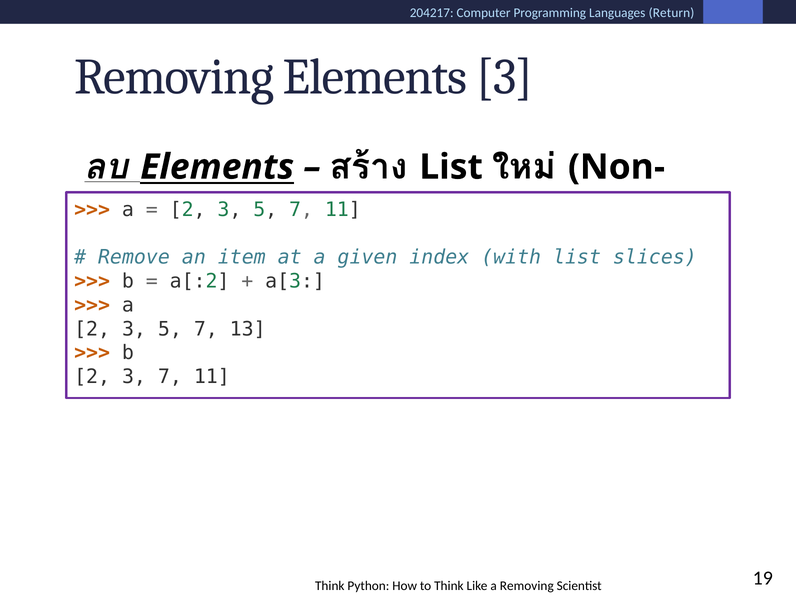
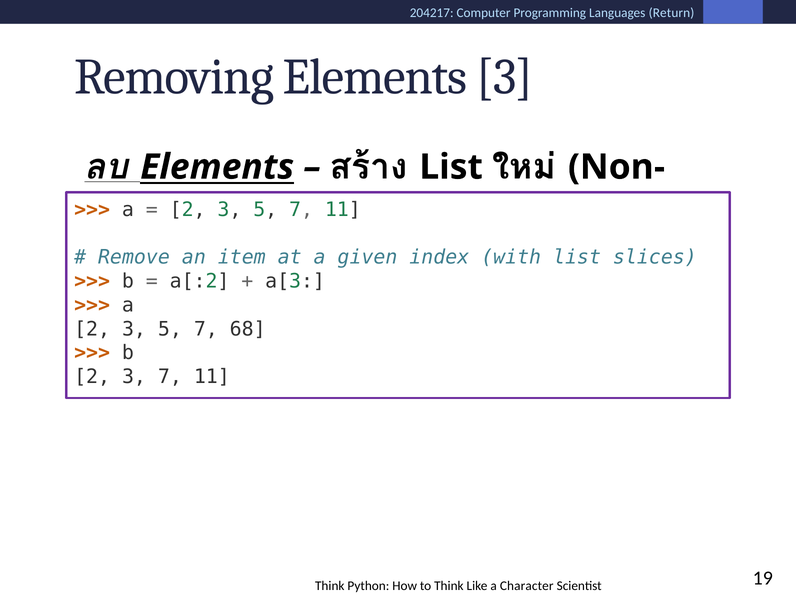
13: 13 -> 68
a Removing: Removing -> Character
